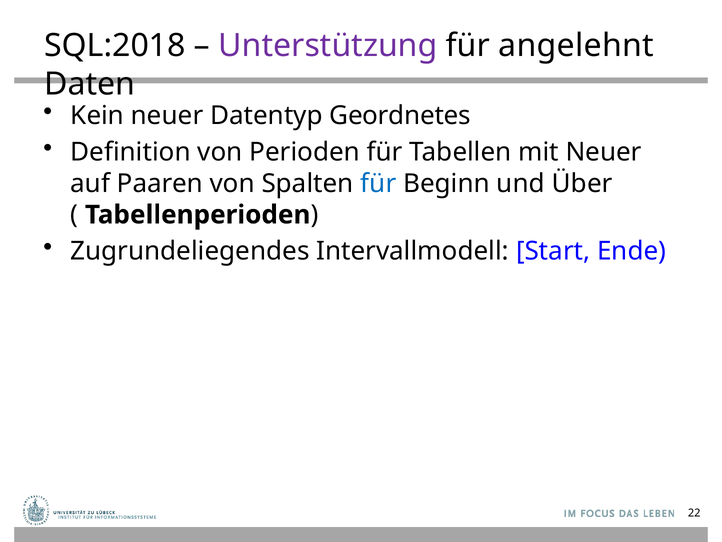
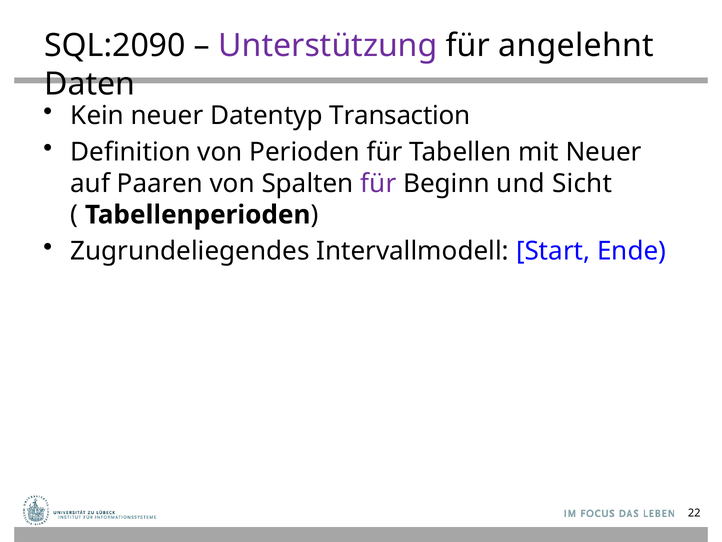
SQL:2018: SQL:2018 -> SQL:2090
Geordnetes: Geordnetes -> Transaction
für at (378, 183) colour: blue -> purple
Über: Über -> Sicht
